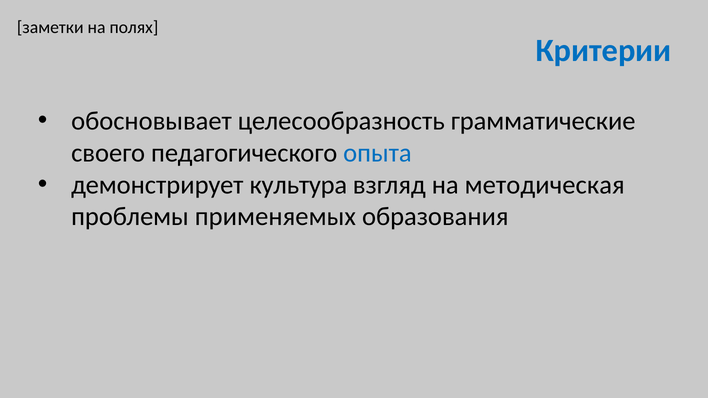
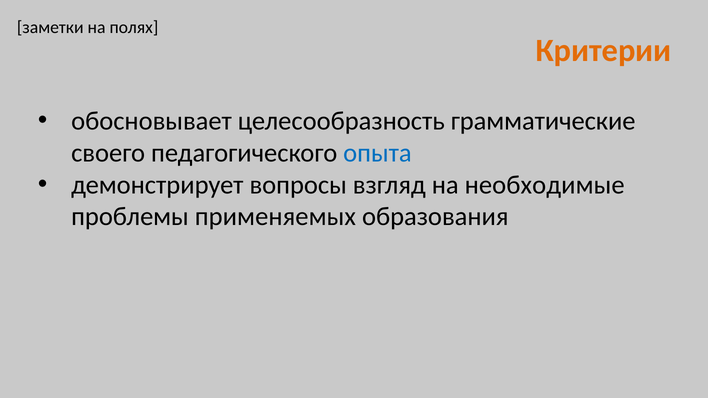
Критерии colour: blue -> orange
культура: культура -> вопросы
методическая: методическая -> необходимые
